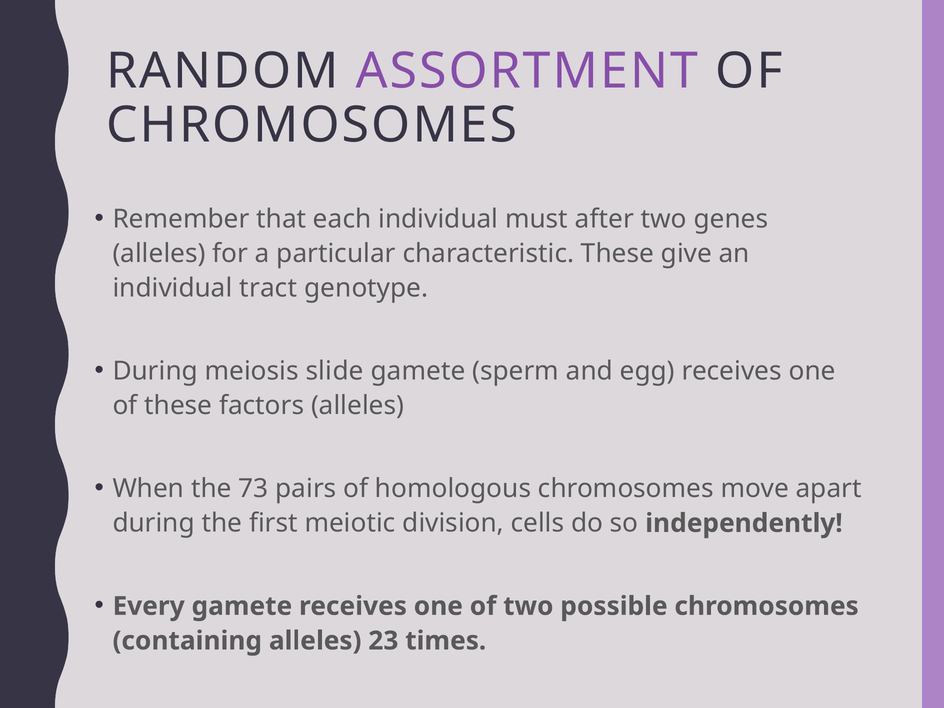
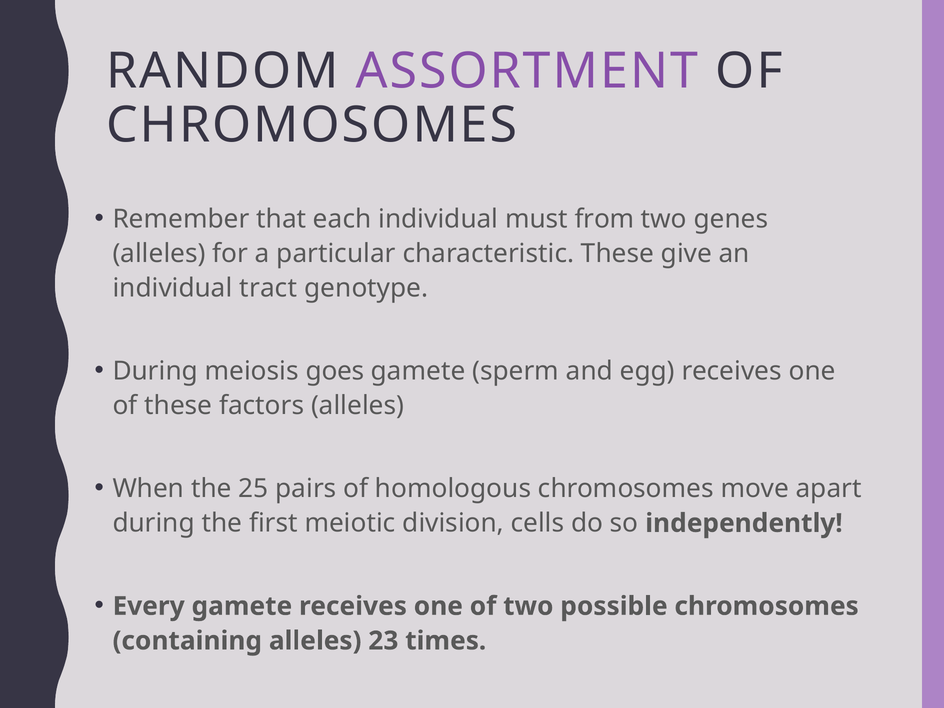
after: after -> from
slide: slide -> goes
73: 73 -> 25
